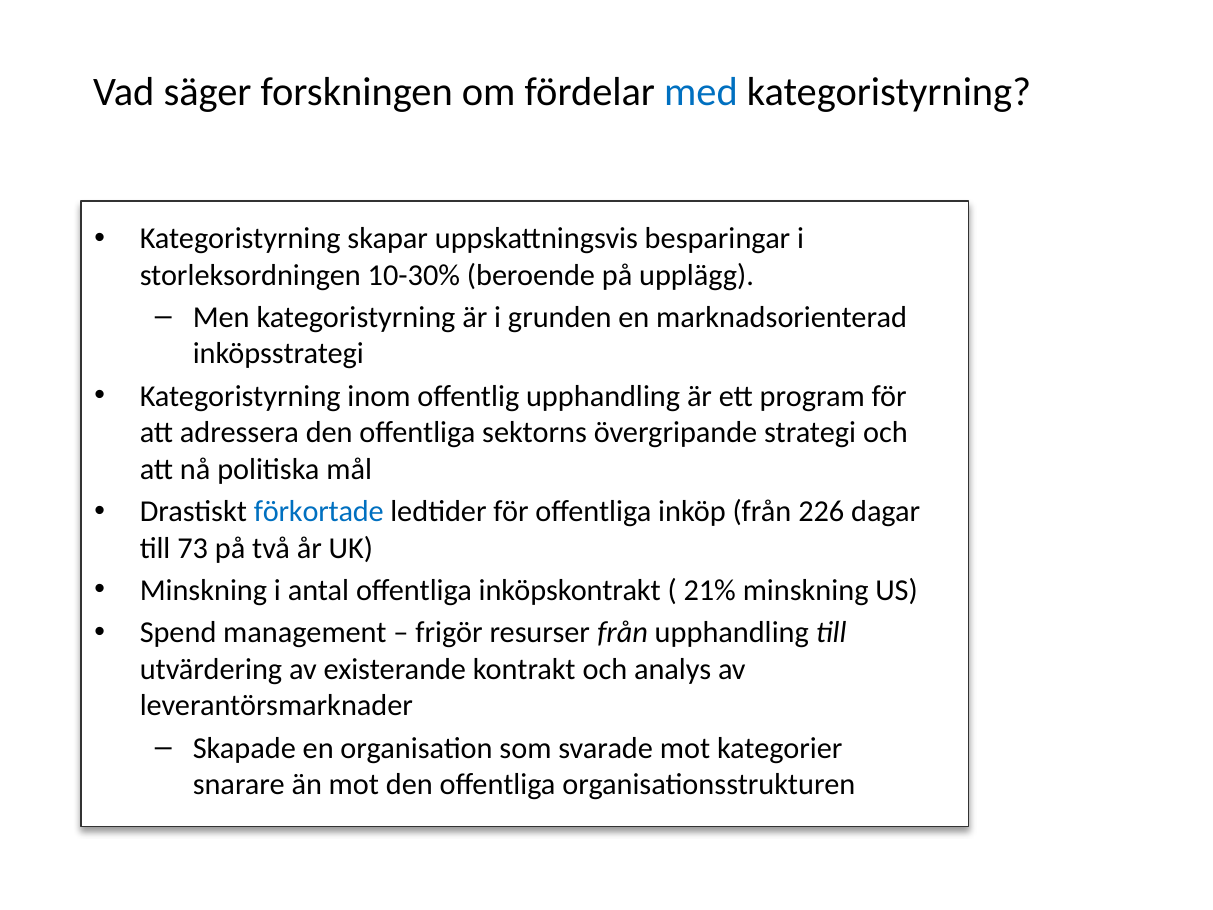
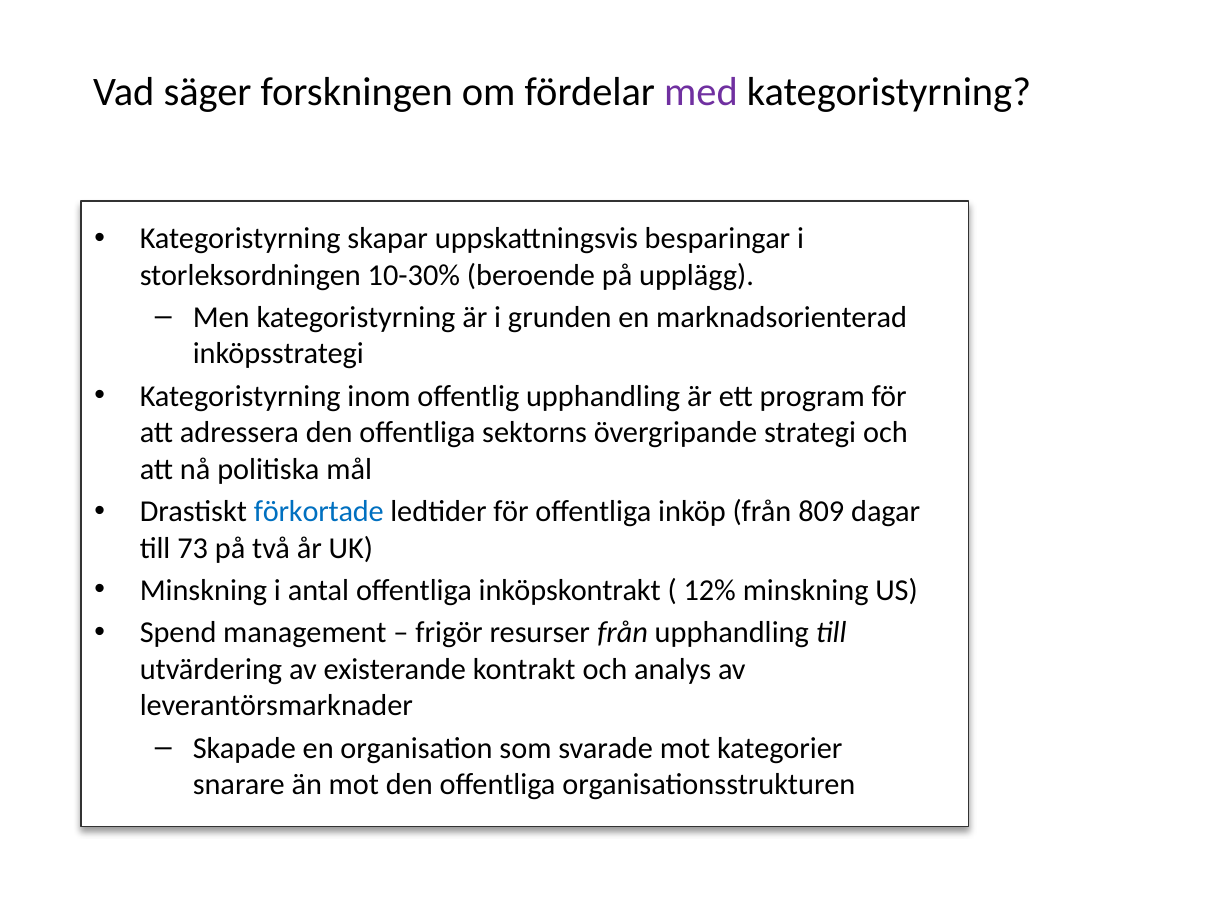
med colour: blue -> purple
226: 226 -> 809
21%: 21% -> 12%
